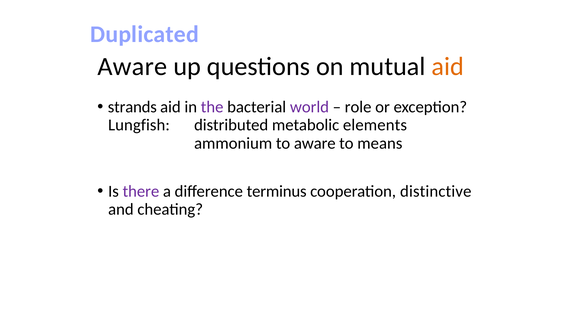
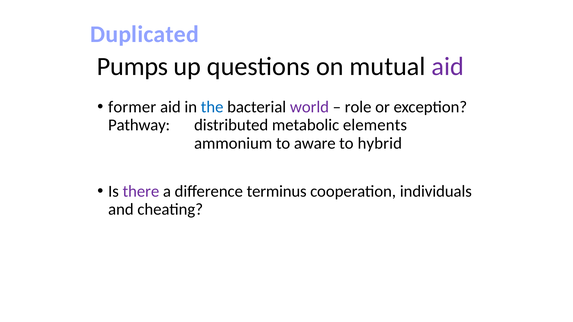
Aware at (132, 66): Aware -> Pumps
aid at (448, 66) colour: orange -> purple
strands: strands -> former
the colour: purple -> blue
Lungfish: Lungfish -> Pathway
means: means -> hybrid
distinctive: distinctive -> individuals
